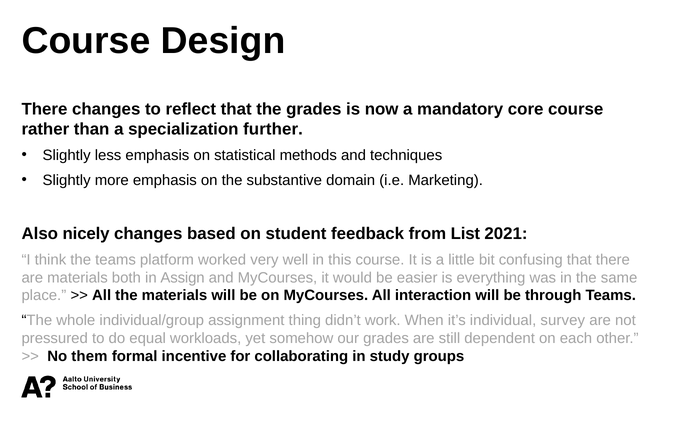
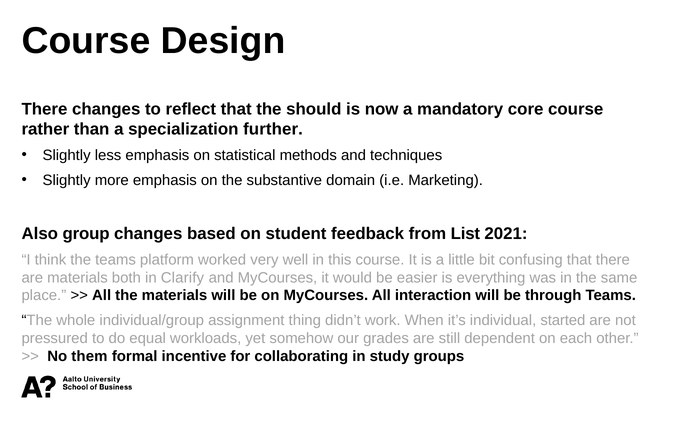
the grades: grades -> should
nicely: nicely -> group
Assign: Assign -> Clarify
survey: survey -> started
